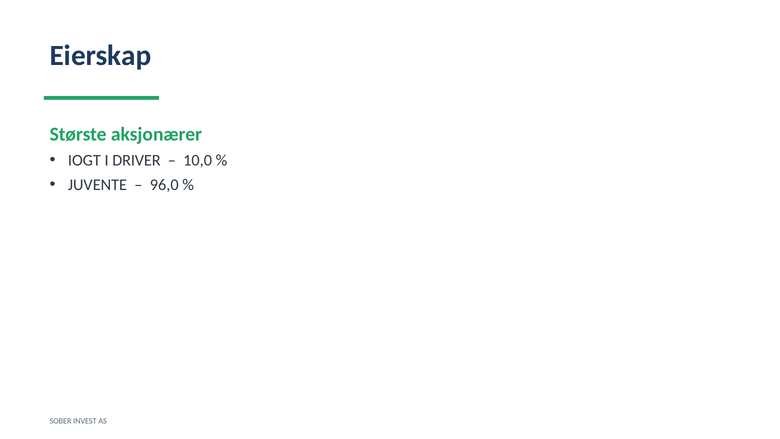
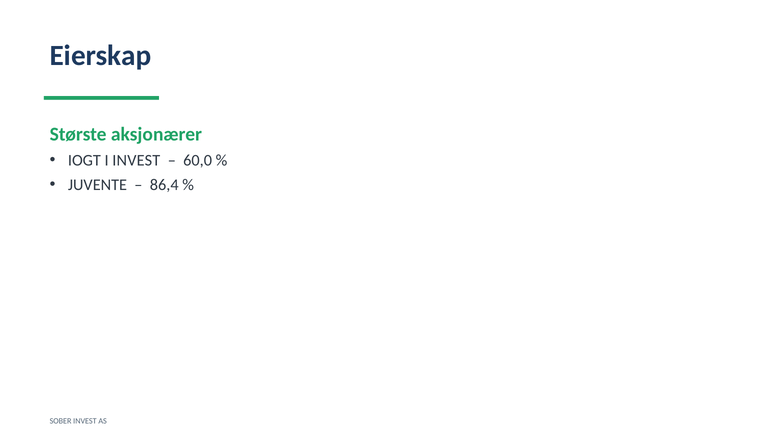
I DRIVER: DRIVER -> INVEST
10,0: 10,0 -> 60,0
96,0: 96,0 -> 86,4
